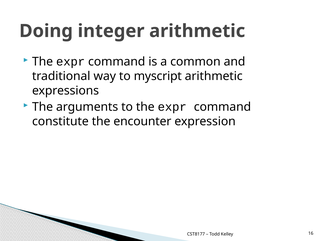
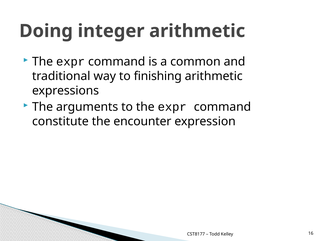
myscript: myscript -> finishing
